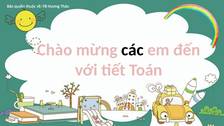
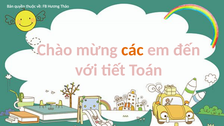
các colour: black -> orange
